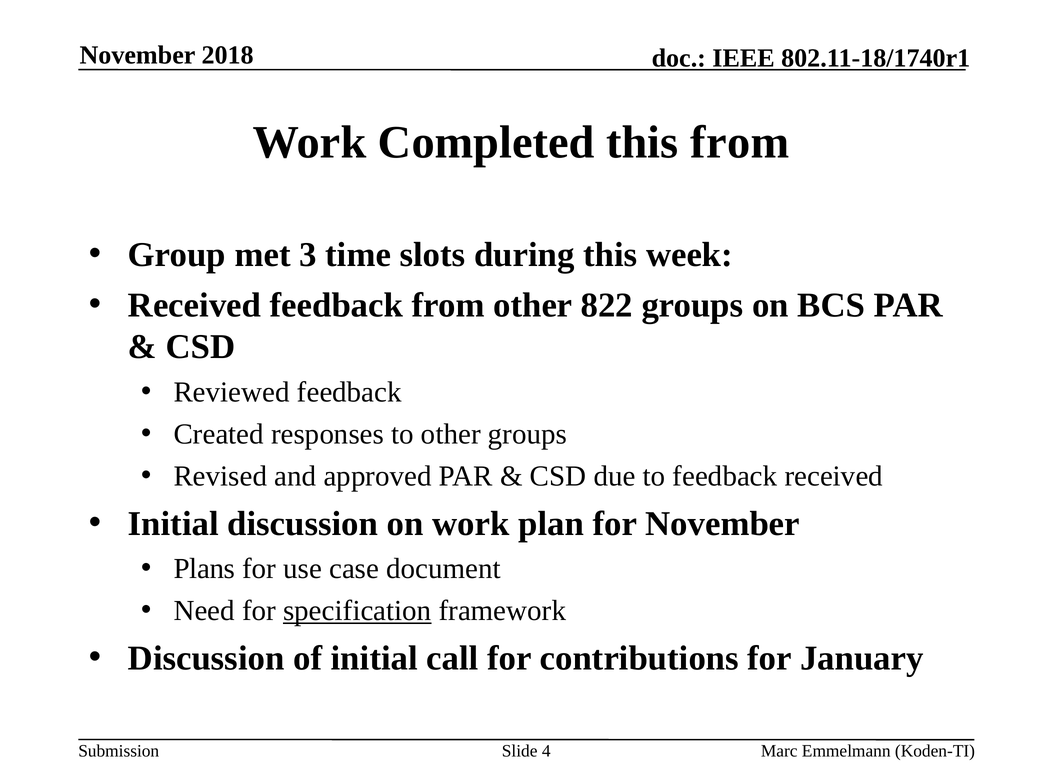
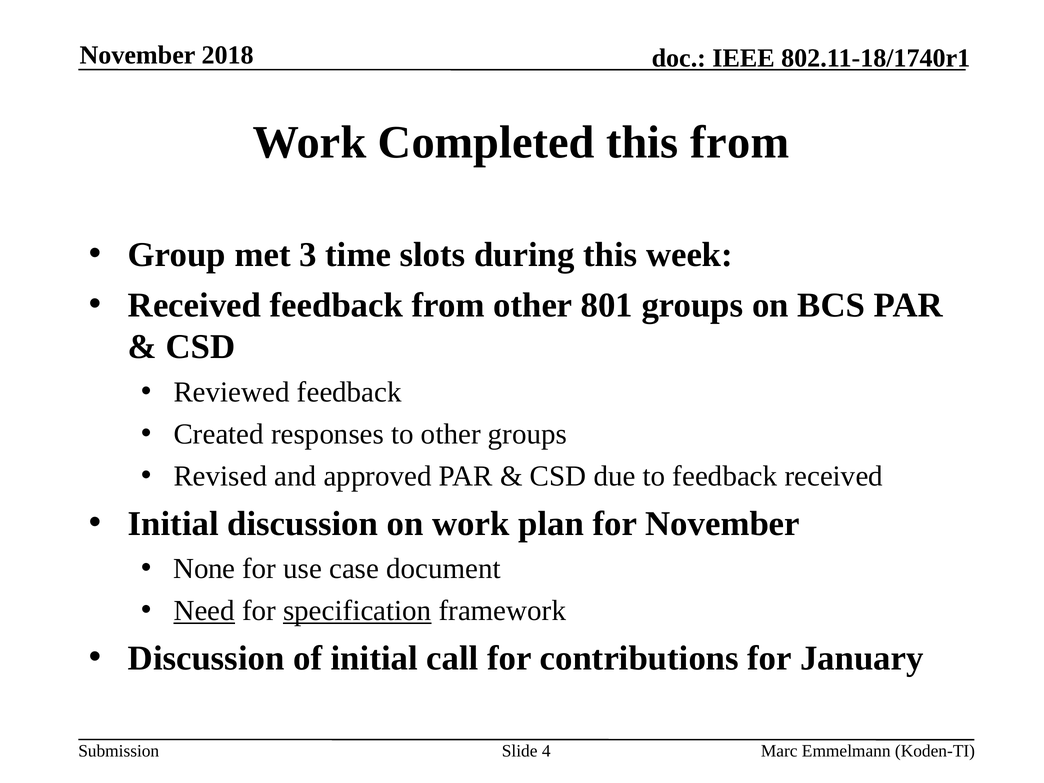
822: 822 -> 801
Plans: Plans -> None
Need underline: none -> present
